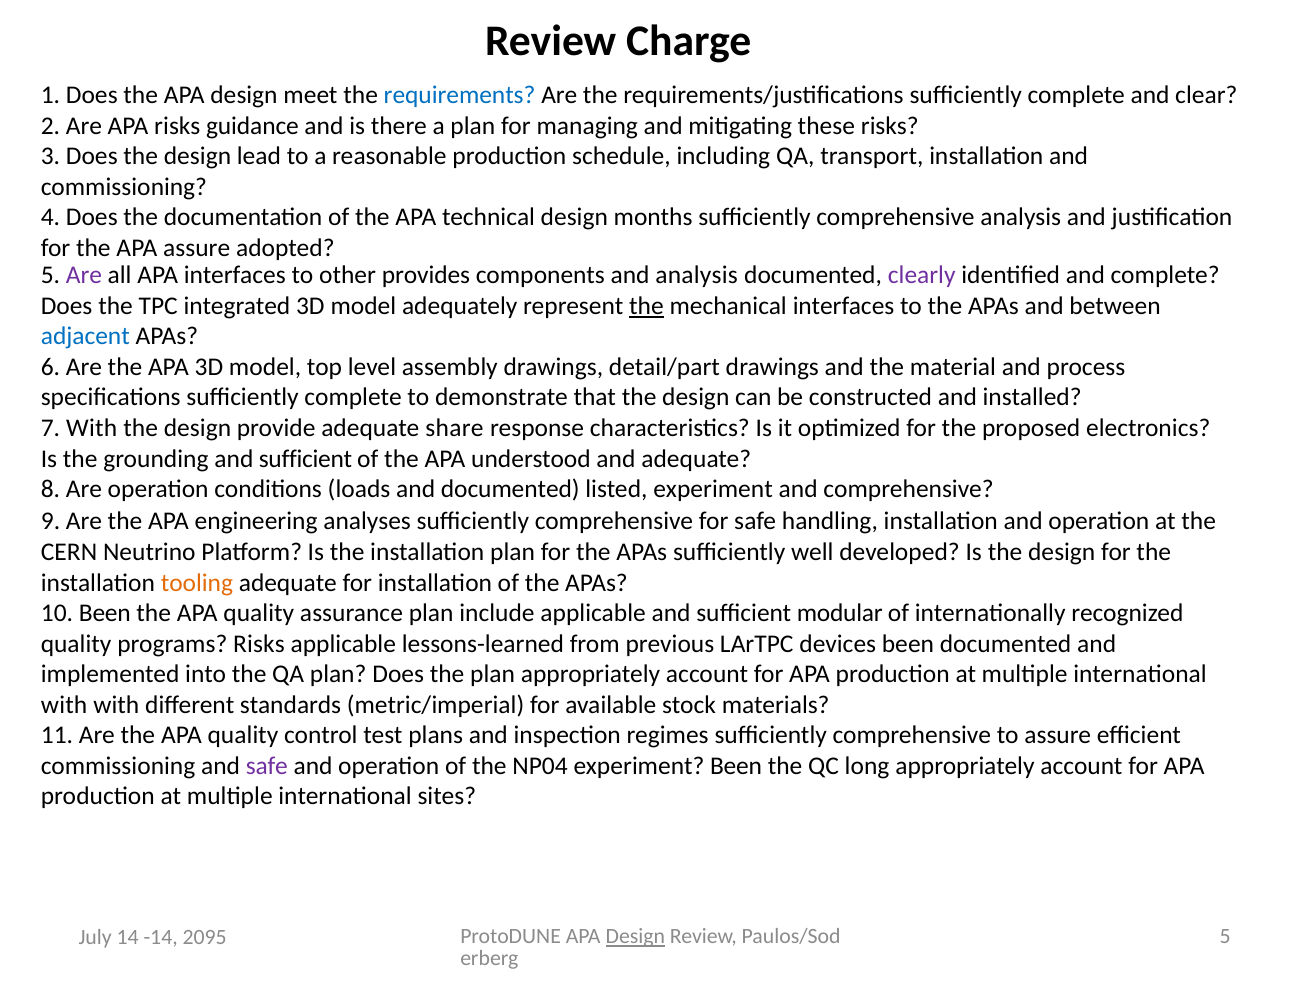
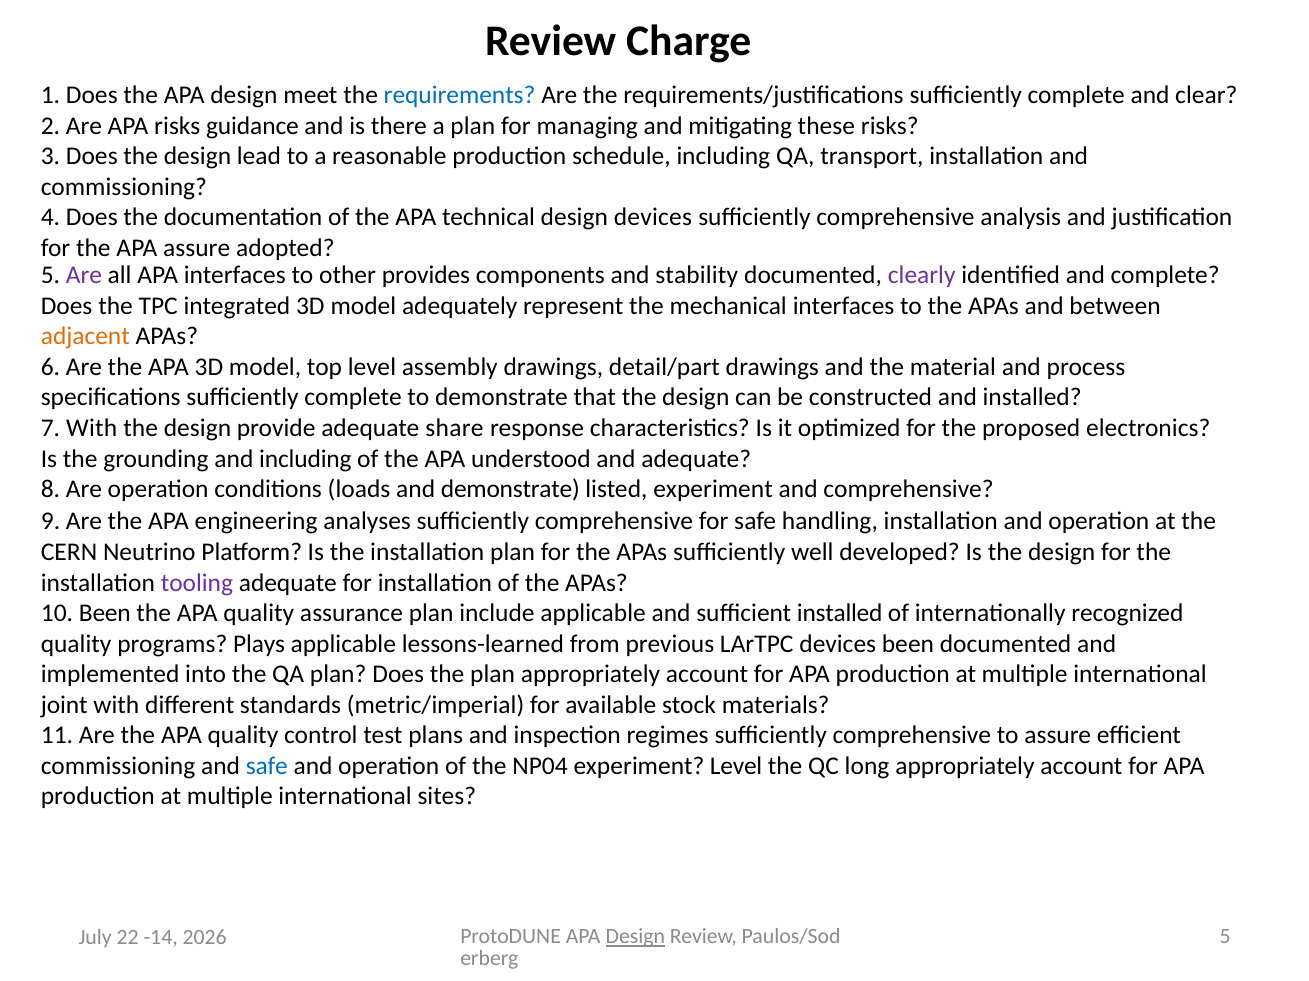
design months: months -> devices
and analysis: analysis -> stability
the at (646, 306) underline: present -> none
adjacent colour: blue -> orange
grounding and sufficient: sufficient -> including
and documented: documented -> demonstrate
tooling colour: orange -> purple
sufficient modular: modular -> installed
programs Risks: Risks -> Plays
with at (64, 705): with -> joint
safe at (267, 766) colour: purple -> blue
experiment Been: Been -> Level
14: 14 -> 22
2095: 2095 -> 2026
